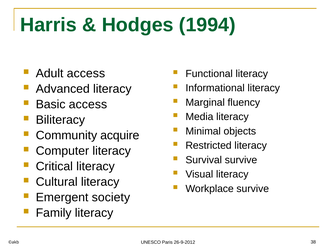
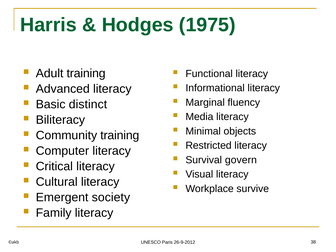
1994: 1994 -> 1975
Adult access: access -> training
Basic access: access -> distinct
Community acquire: acquire -> training
Survival survive: survive -> govern
